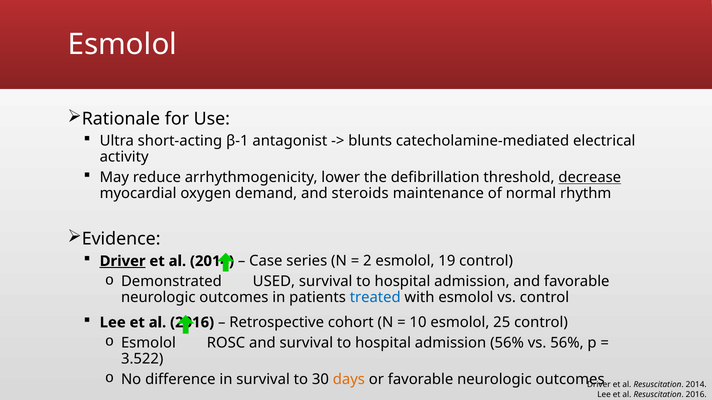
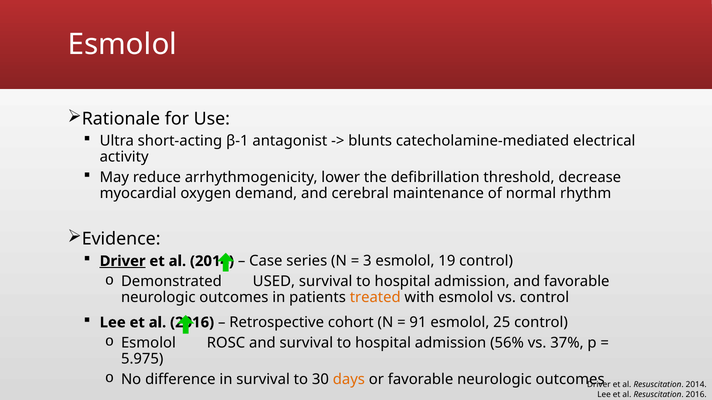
decrease underline: present -> none
steroids: steroids -> cerebral
2: 2 -> 3
treated colour: blue -> orange
10: 10 -> 91
vs 56%: 56% -> 37%
3.522: 3.522 -> 5.975
